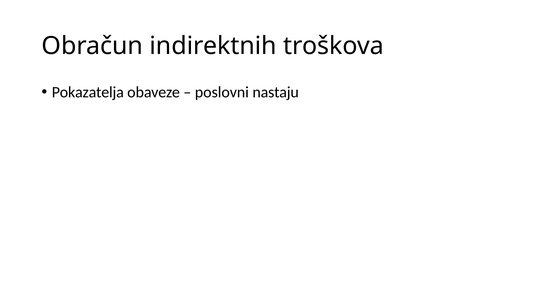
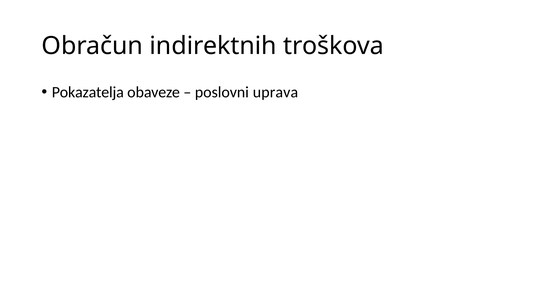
nastaju: nastaju -> uprava
